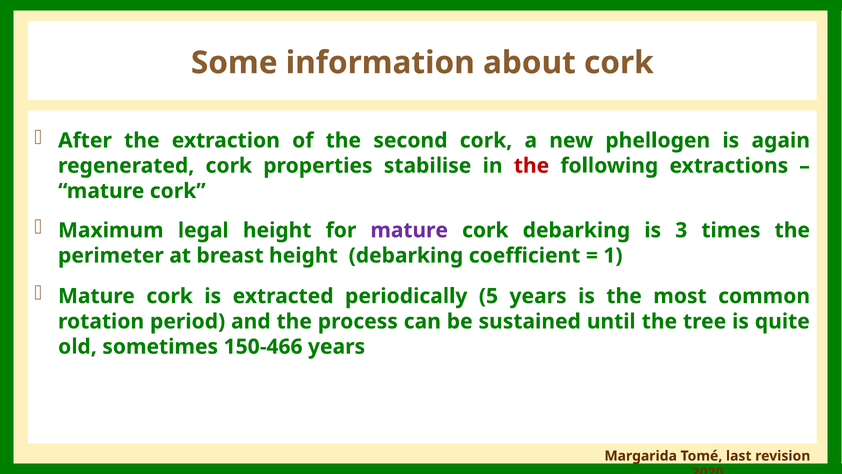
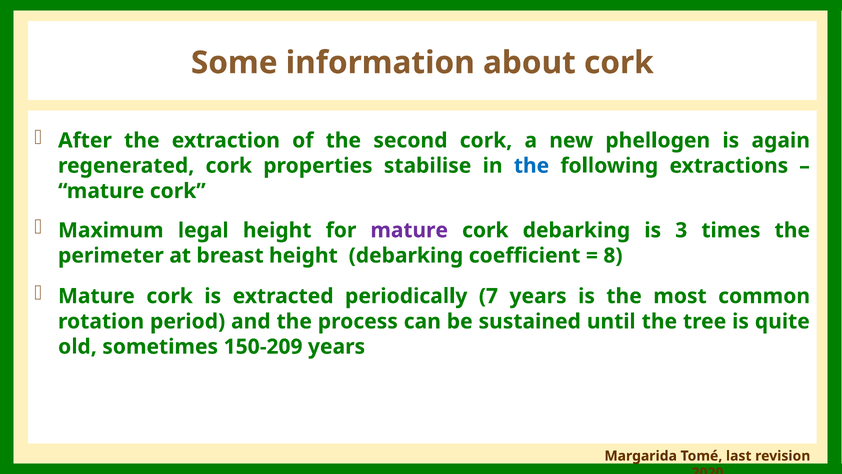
the at (531, 166) colour: red -> blue
1: 1 -> 8
5: 5 -> 7
150-466: 150-466 -> 150-209
